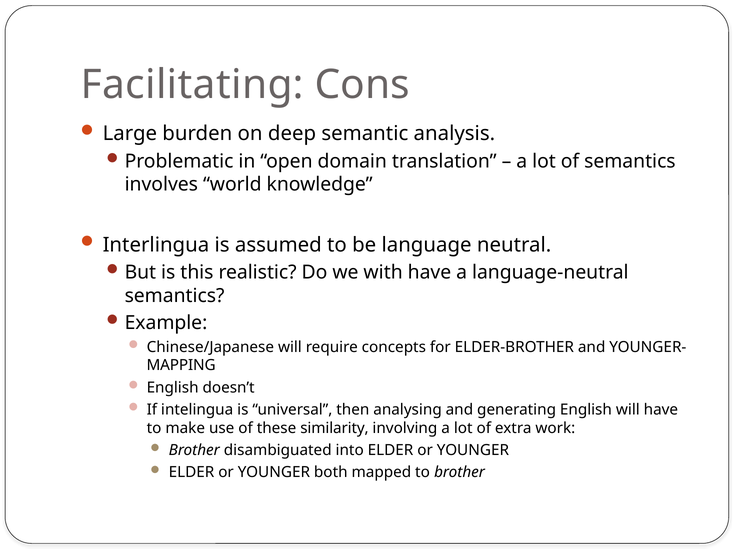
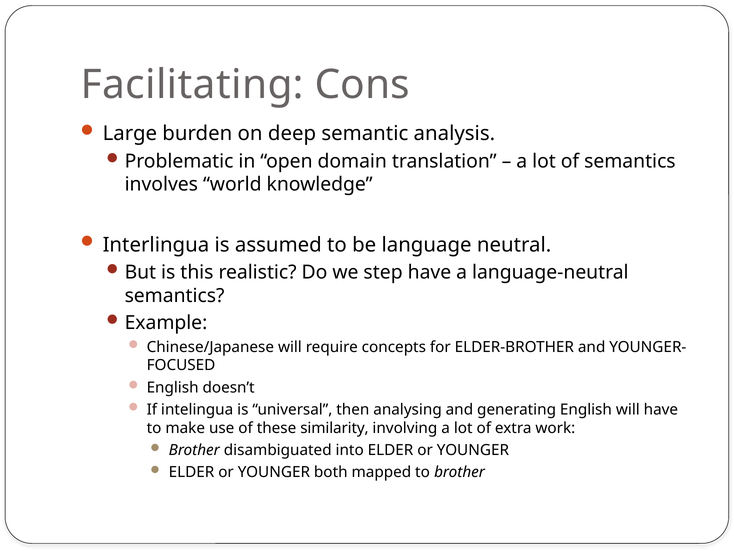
with: with -> step
MAPPING: MAPPING -> FOCUSED
